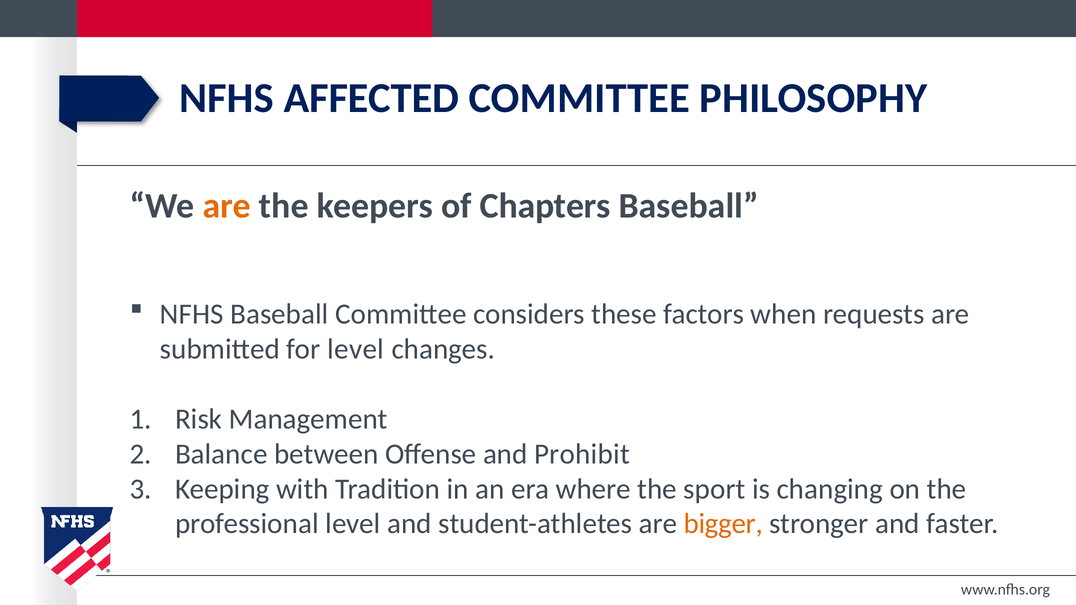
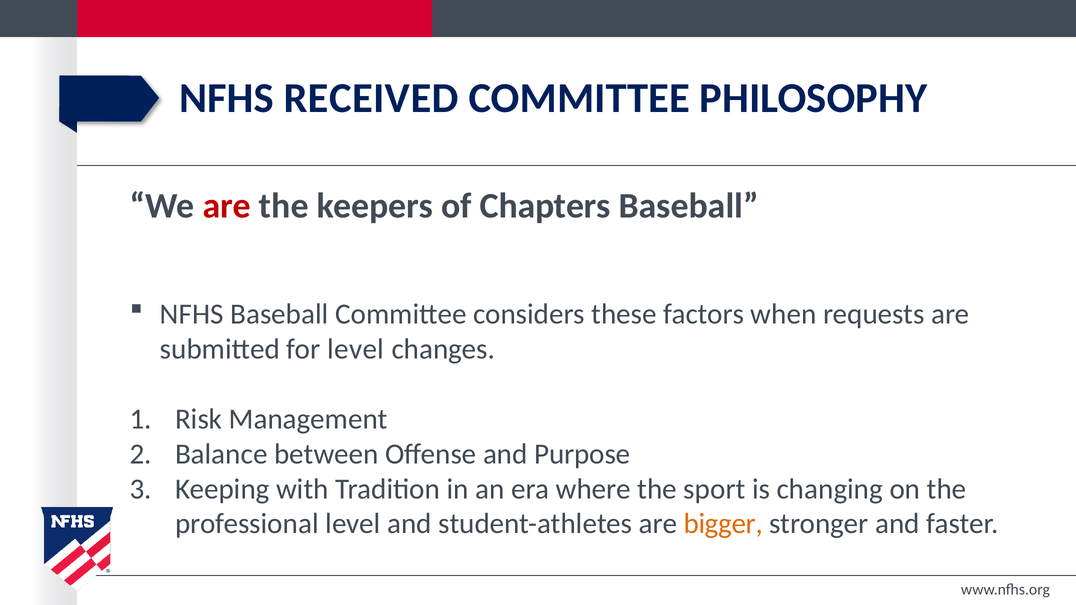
AFFECTED: AFFECTED -> RECEIVED
are at (227, 206) colour: orange -> red
Prohibit: Prohibit -> Purpose
